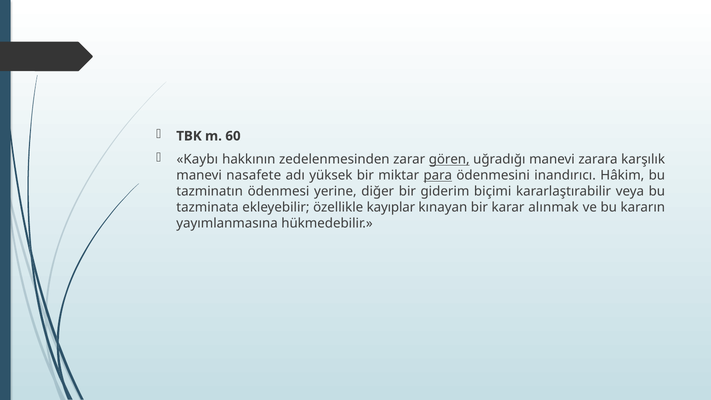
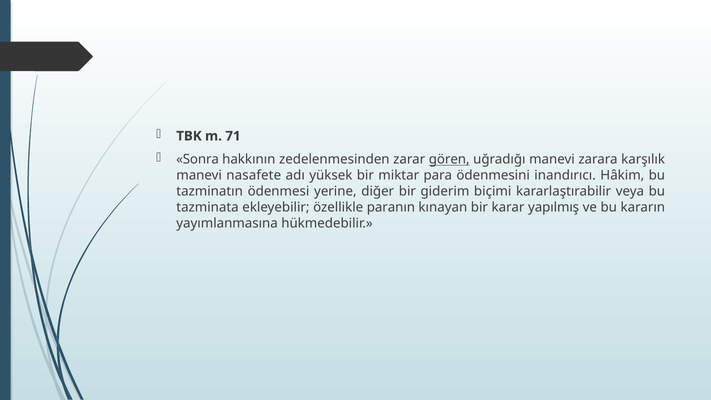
60: 60 -> 71
Kaybı: Kaybı -> Sonra
para underline: present -> none
kayıplar: kayıplar -> paranın
alınmak: alınmak -> yapılmış
